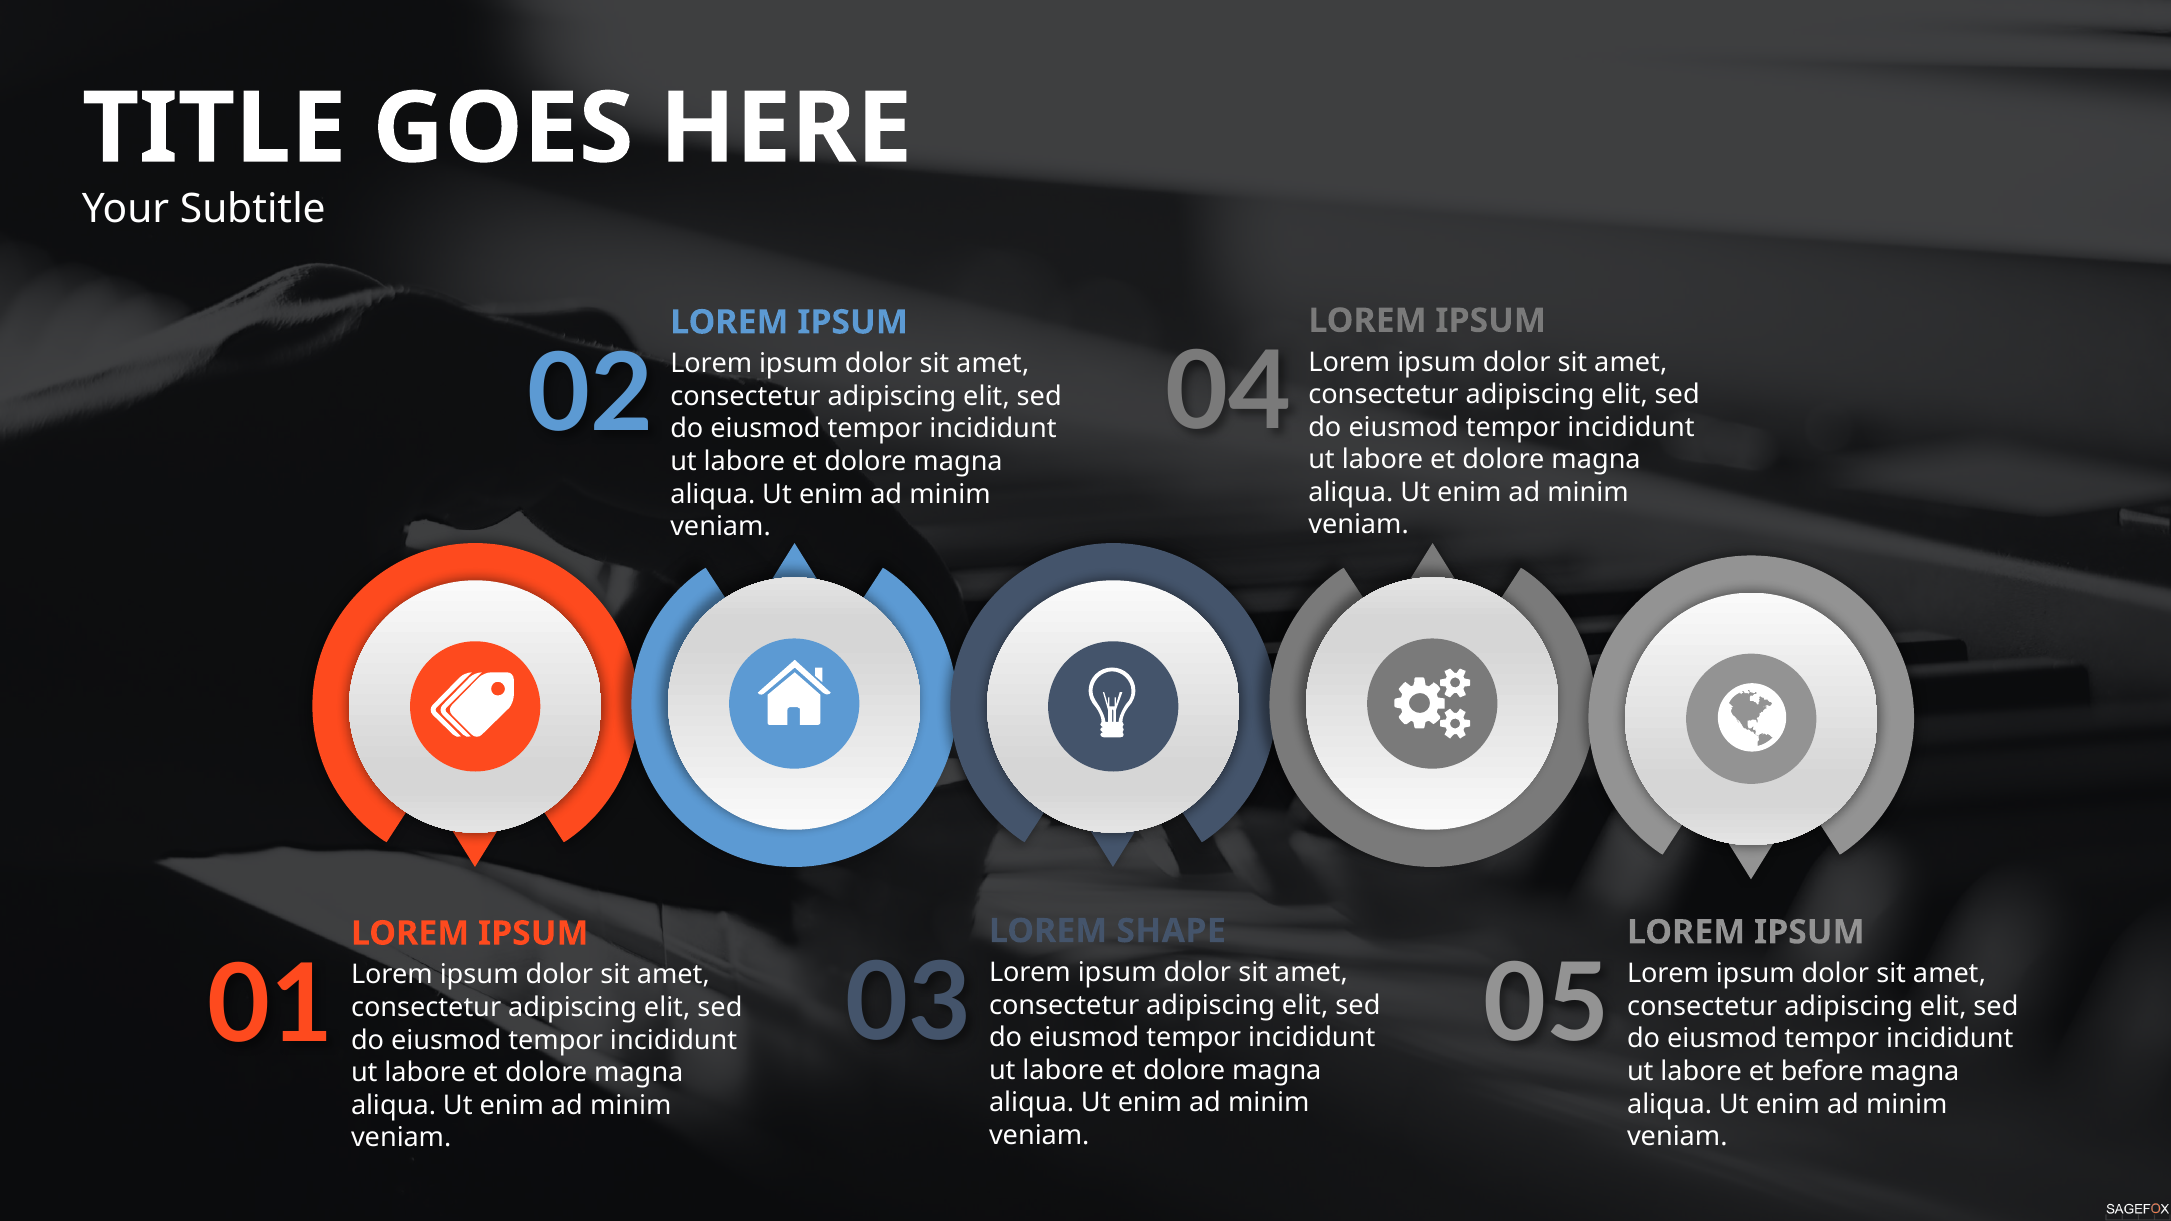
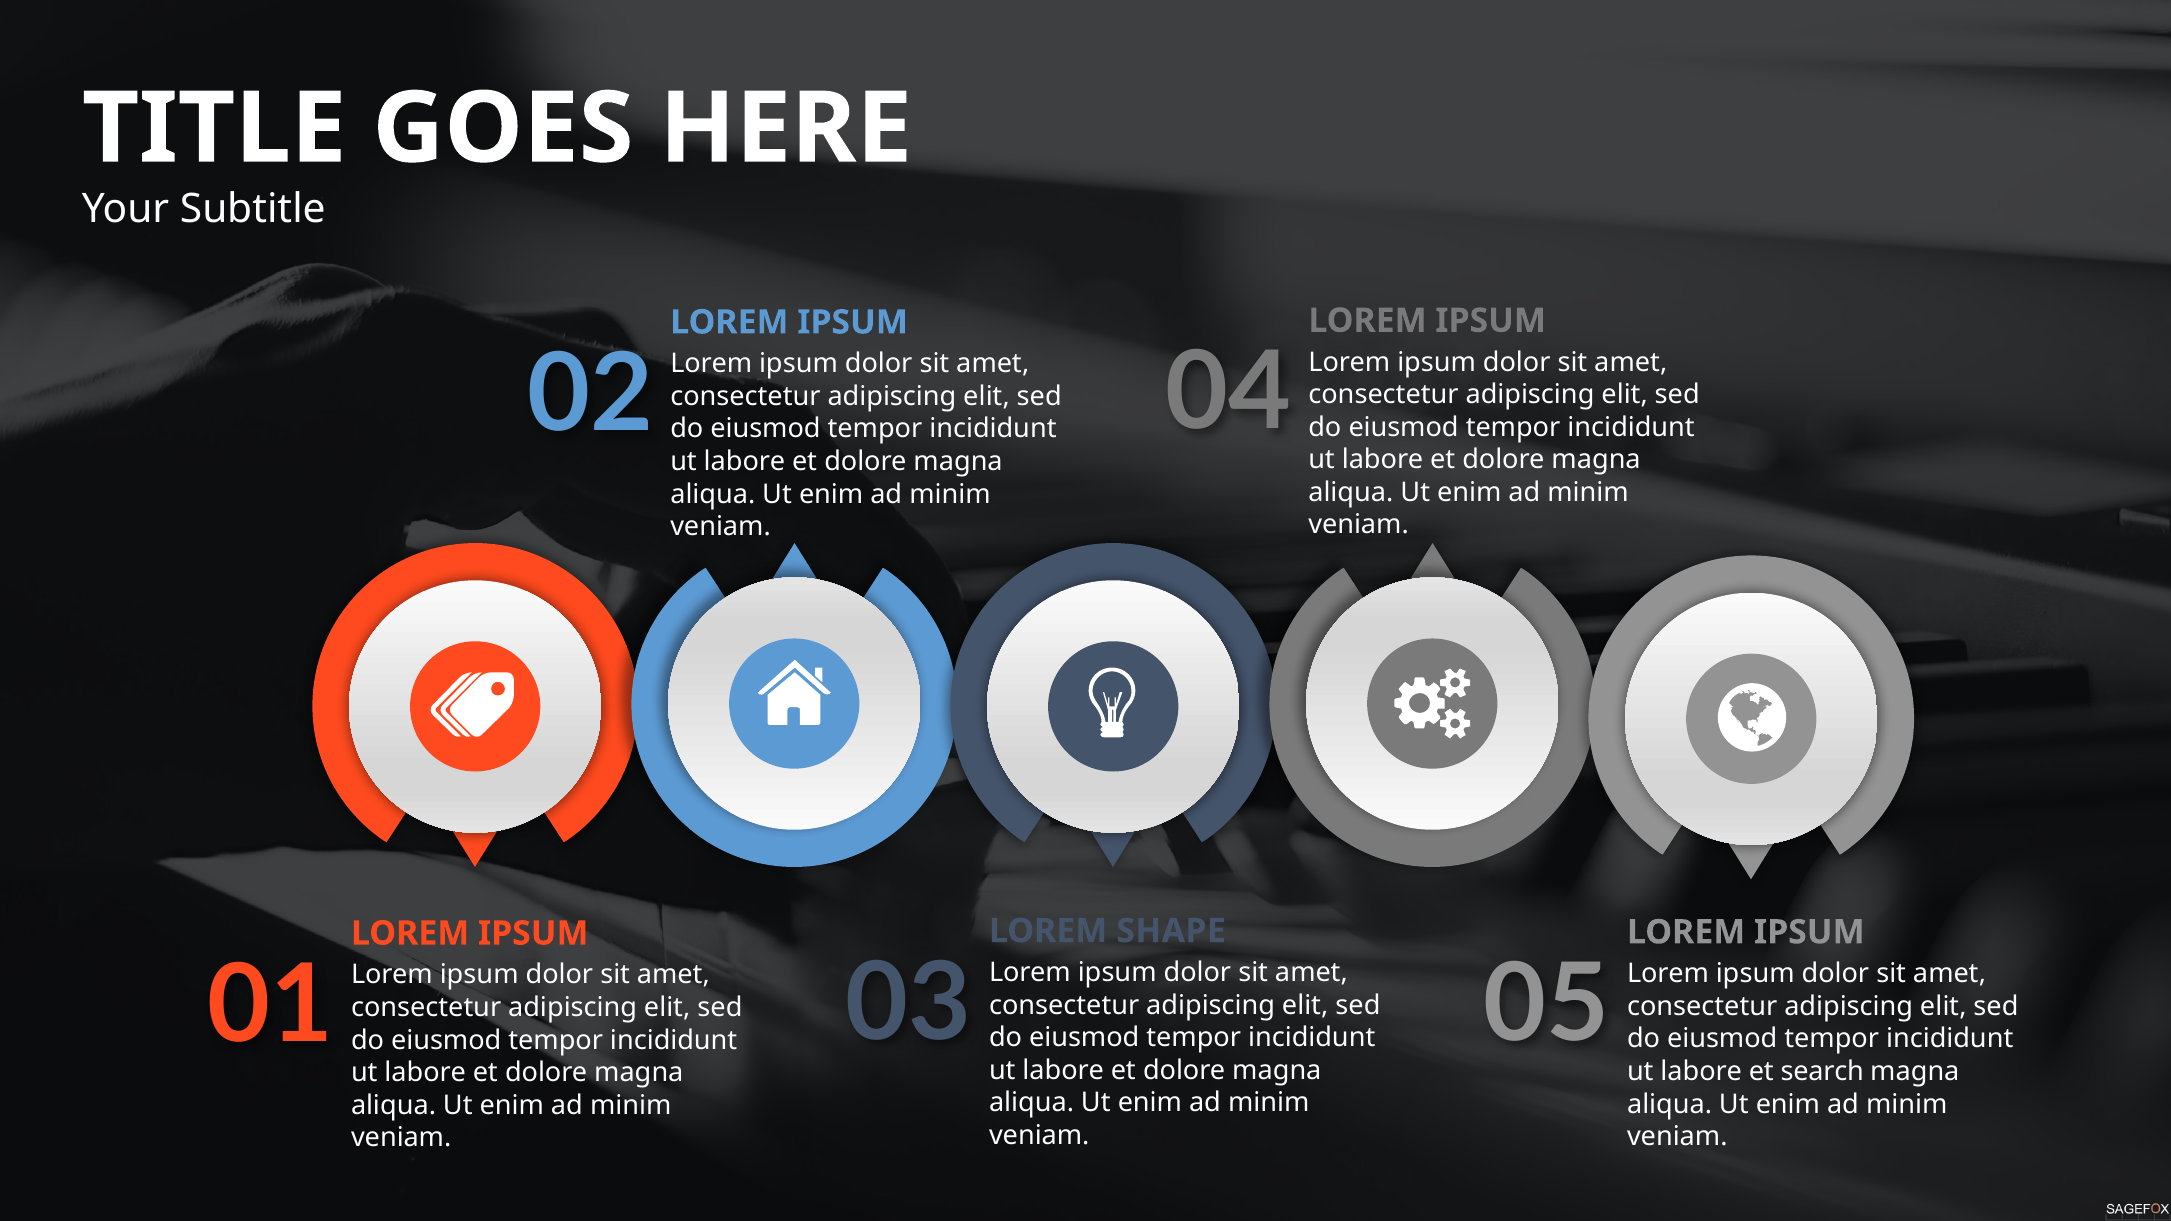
before: before -> search
